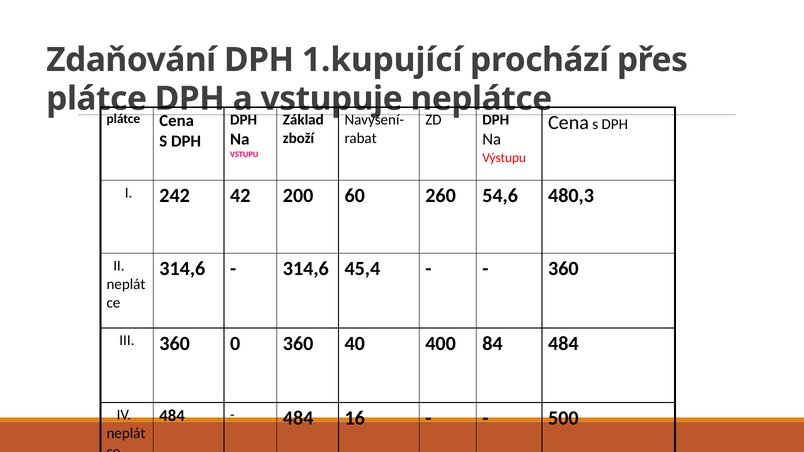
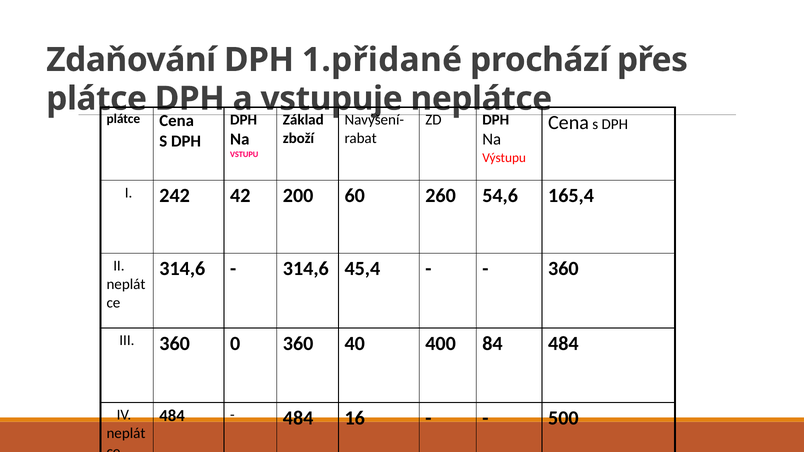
1.kupující: 1.kupující -> 1.přidané
480,3: 480,3 -> 165,4
